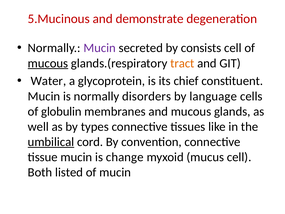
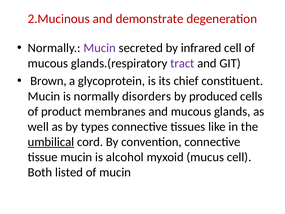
5.Mucinous: 5.Mucinous -> 2.Mucinous
consists: consists -> infrared
mucous at (48, 63) underline: present -> none
tract colour: orange -> purple
Water: Water -> Brown
language: language -> produced
globulin: globulin -> product
change: change -> alcohol
